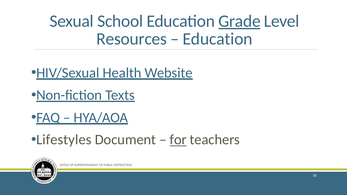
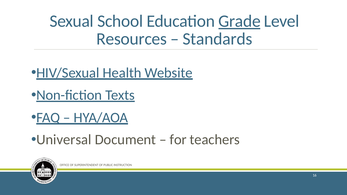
Education at (217, 39): Education -> Standards
Lifestyles: Lifestyles -> Universal
for underline: present -> none
